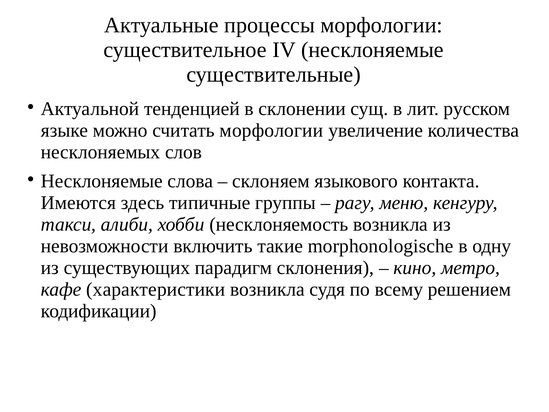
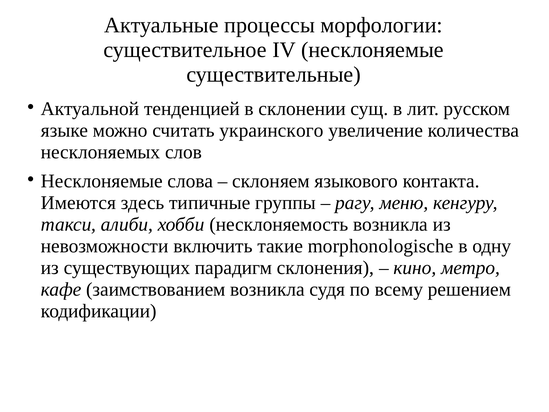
считать морфологии: морфологии -> украинского
характеристики: характеристики -> заимствованием
